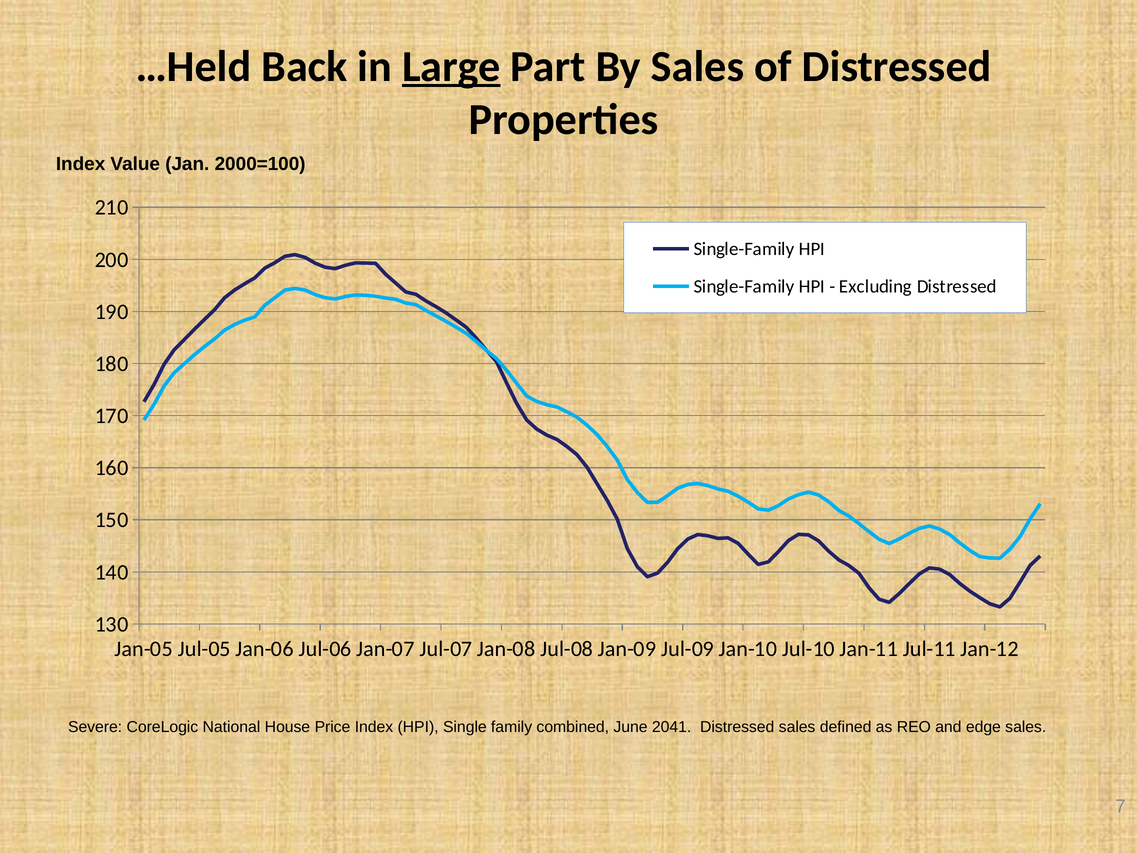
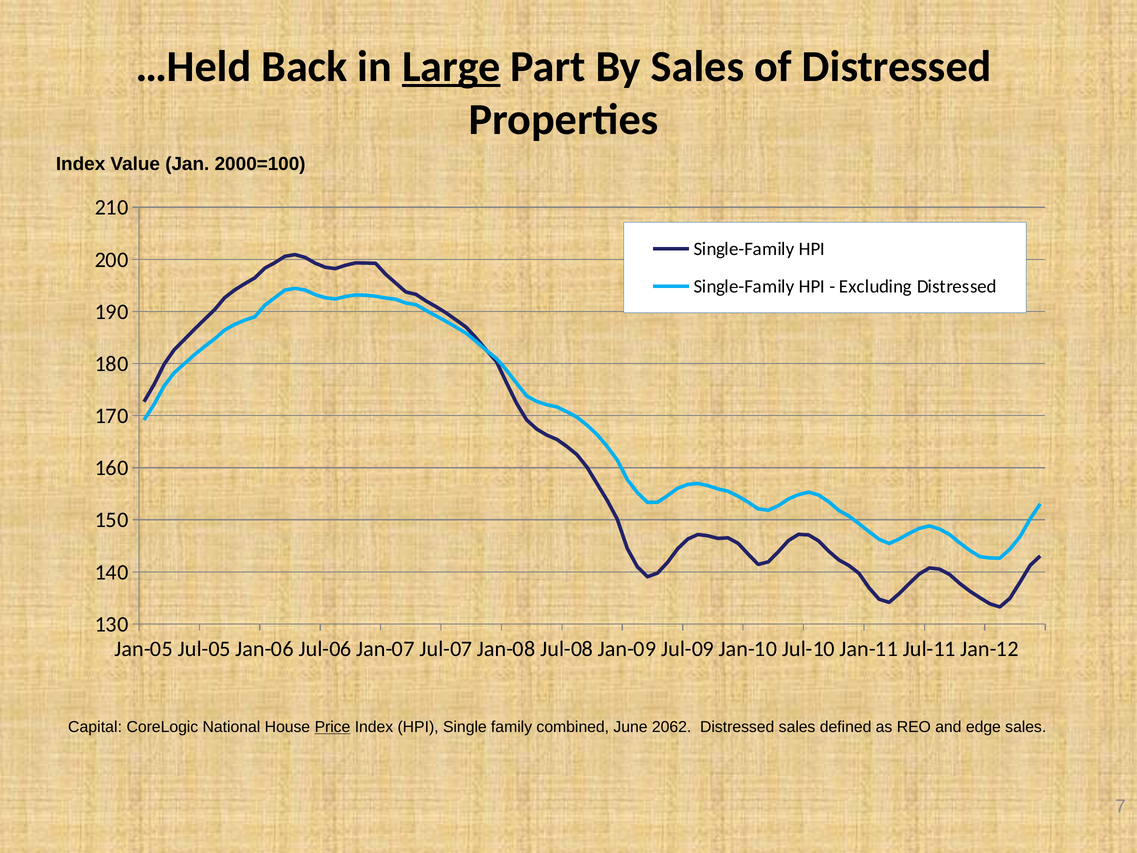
Severe: Severe -> Capital
Price underline: none -> present
2041: 2041 -> 2062
